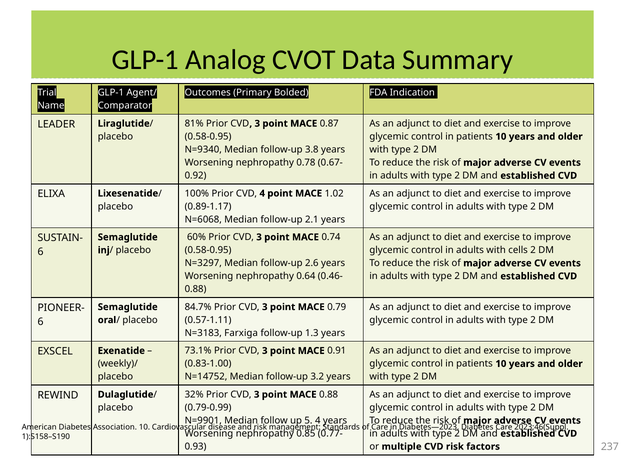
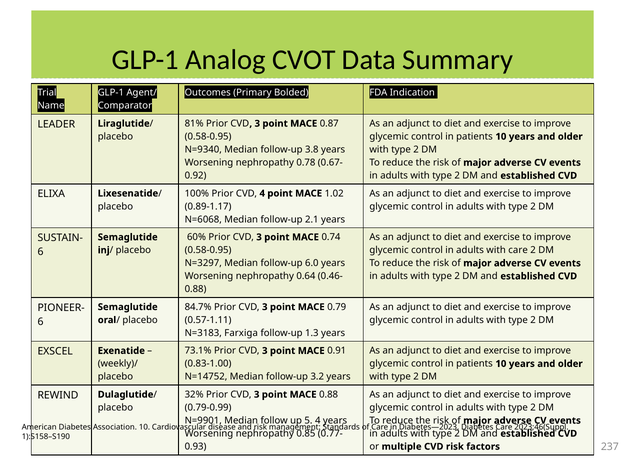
with cells: cells -> care
2.6: 2.6 -> 6.0
